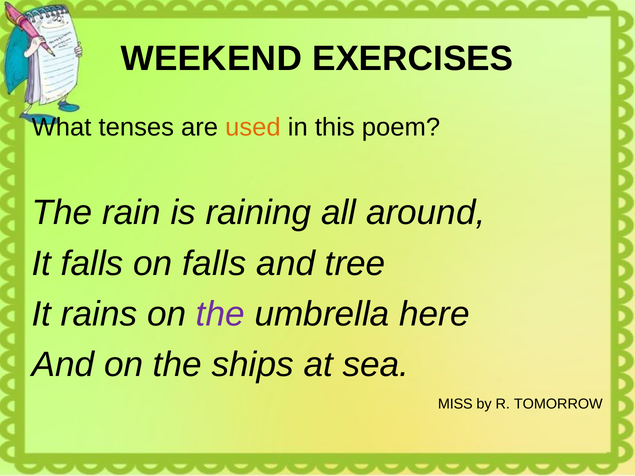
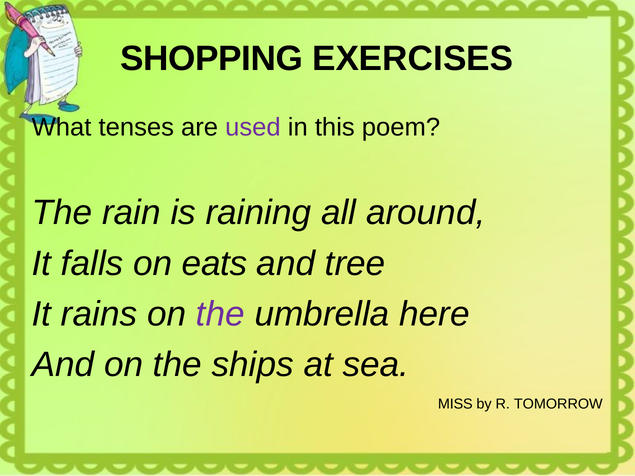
WEEKEND: WEEKEND -> SHOPPING
used colour: orange -> purple
on falls: falls -> eats
